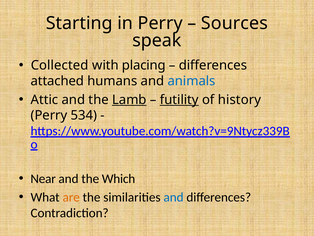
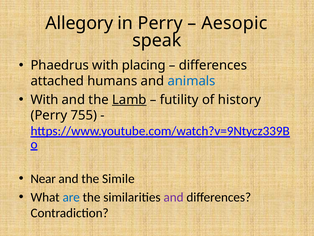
Starting: Starting -> Allegory
Sources: Sources -> Aesopic
Collected: Collected -> Phaedrus
Attic at (44, 99): Attic -> With
futility underline: present -> none
534: 534 -> 755
Which: Which -> Simile
are colour: orange -> blue
and at (174, 197) colour: blue -> purple
